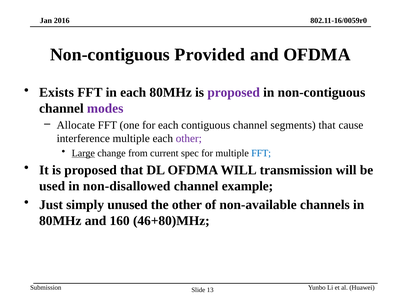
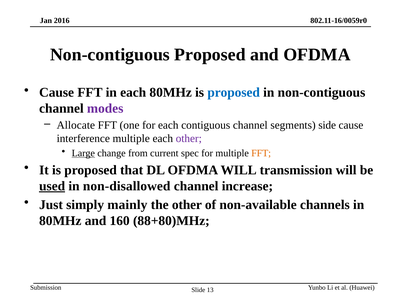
Non-contiguous Provided: Provided -> Proposed
Exists at (57, 93): Exists -> Cause
proposed at (234, 93) colour: purple -> blue
segments that: that -> side
FFT at (261, 154) colour: blue -> orange
used underline: none -> present
example: example -> increase
unused: unused -> mainly
46+80)MHz: 46+80)MHz -> 88+80)MHz
